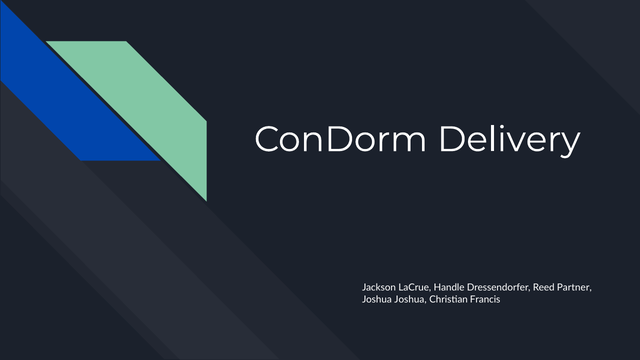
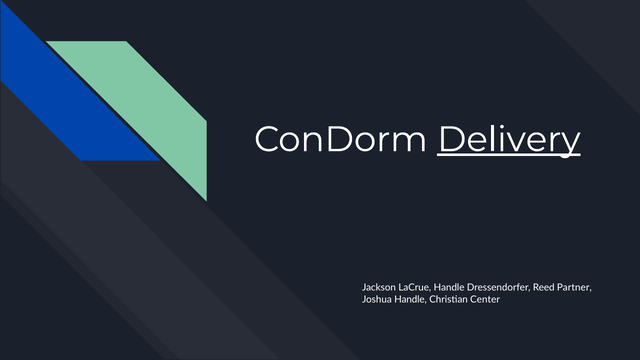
Delivery underline: none -> present
Joshua Joshua: Joshua -> Handle
Francis: Francis -> Center
